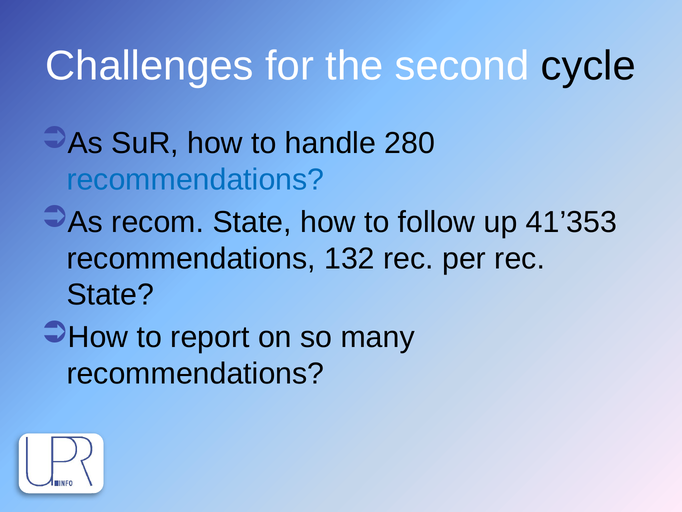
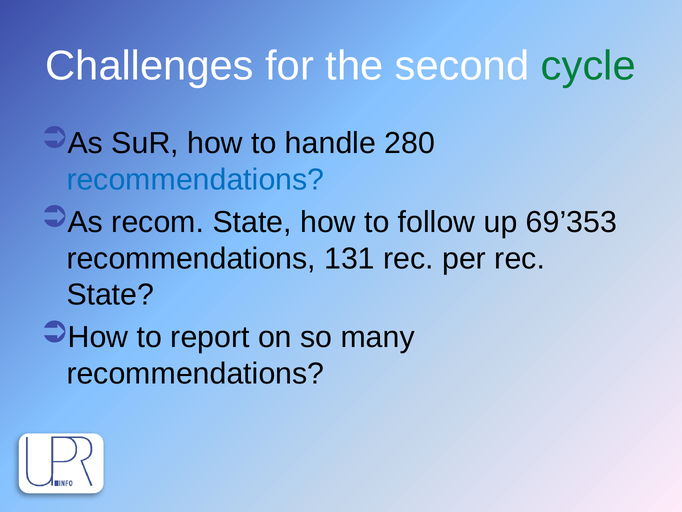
cycle colour: black -> green
41’353: 41’353 -> 69’353
132: 132 -> 131
